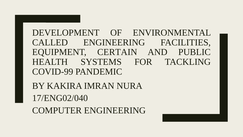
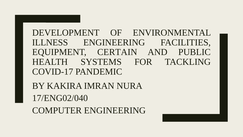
CALLED: CALLED -> ILLNESS
COVID-99: COVID-99 -> COVID-17
